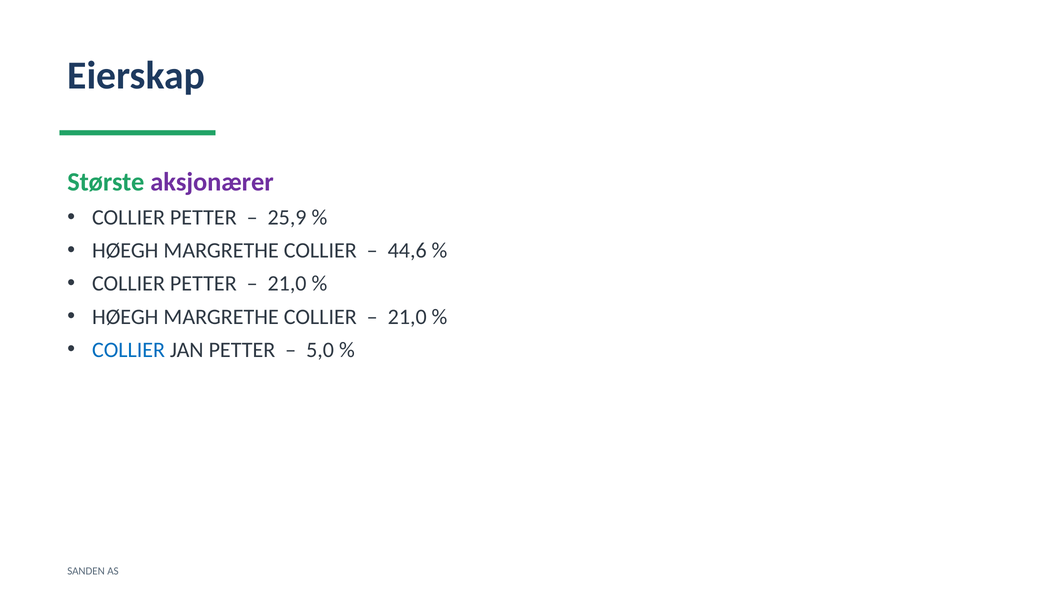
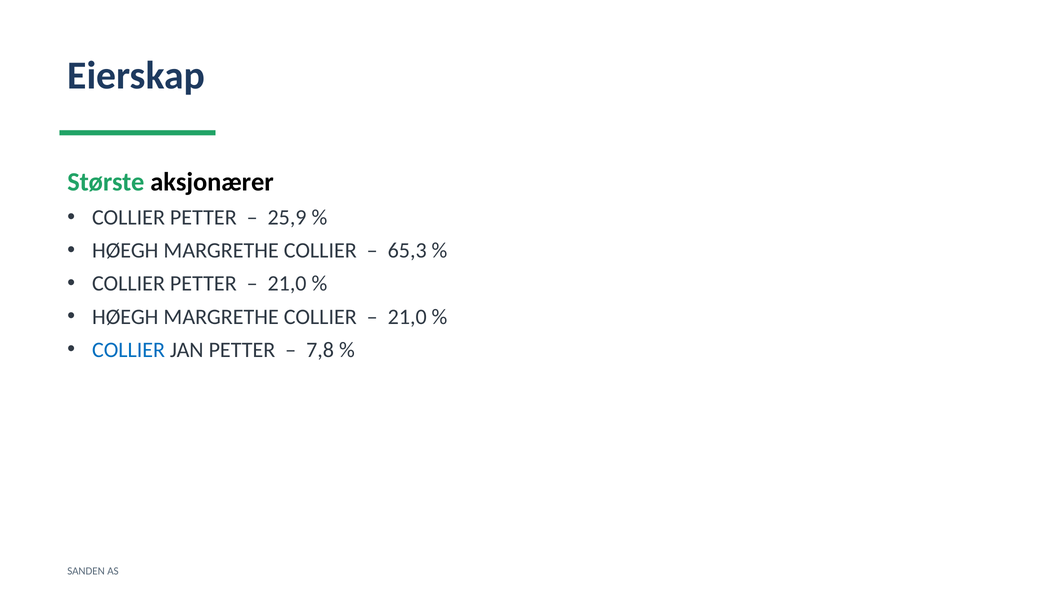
aksjonærer colour: purple -> black
44,6: 44,6 -> 65,3
5,0: 5,0 -> 7,8
